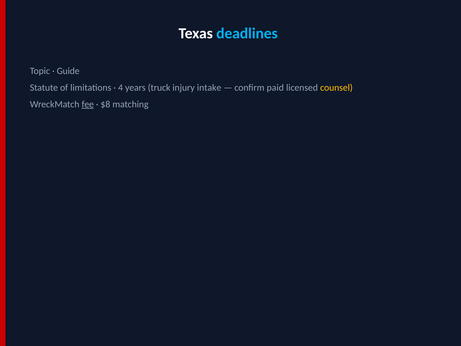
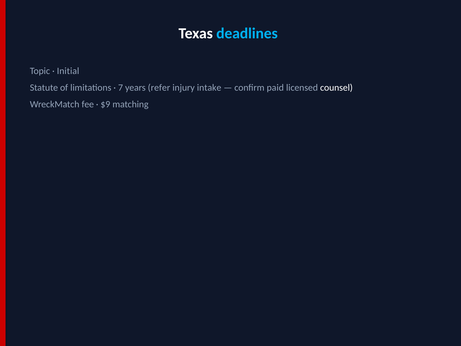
Guide: Guide -> Initial
4: 4 -> 7
truck: truck -> refer
counsel colour: yellow -> white
fee underline: present -> none
$8: $8 -> $9
